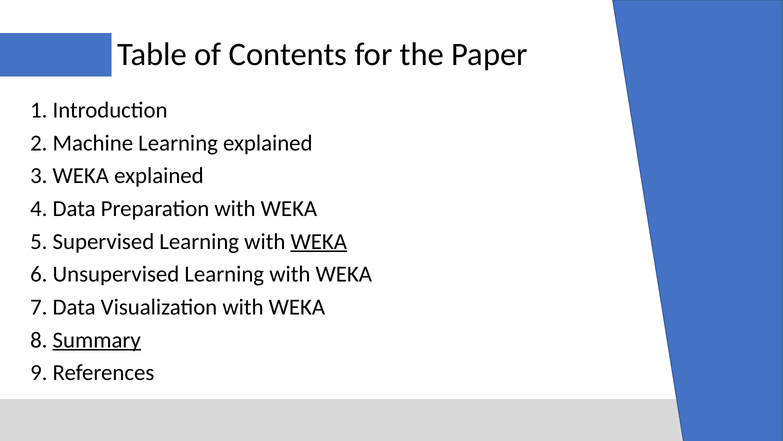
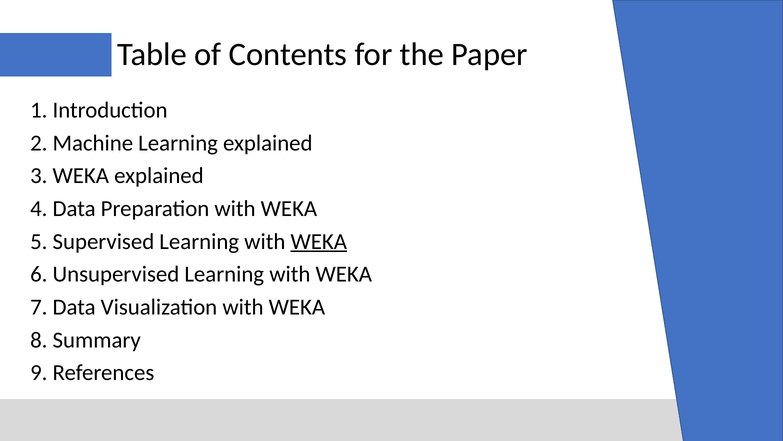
Summary underline: present -> none
